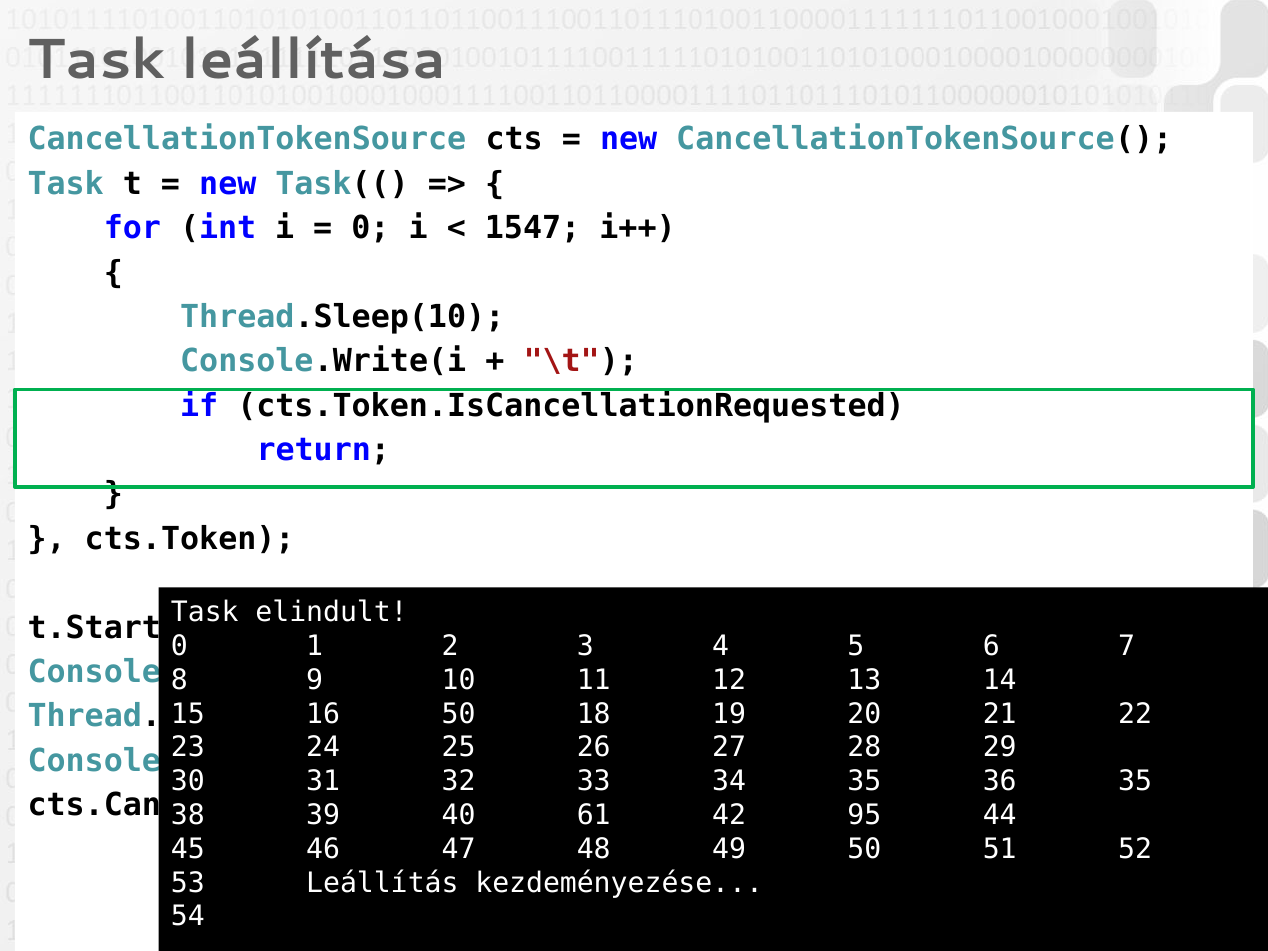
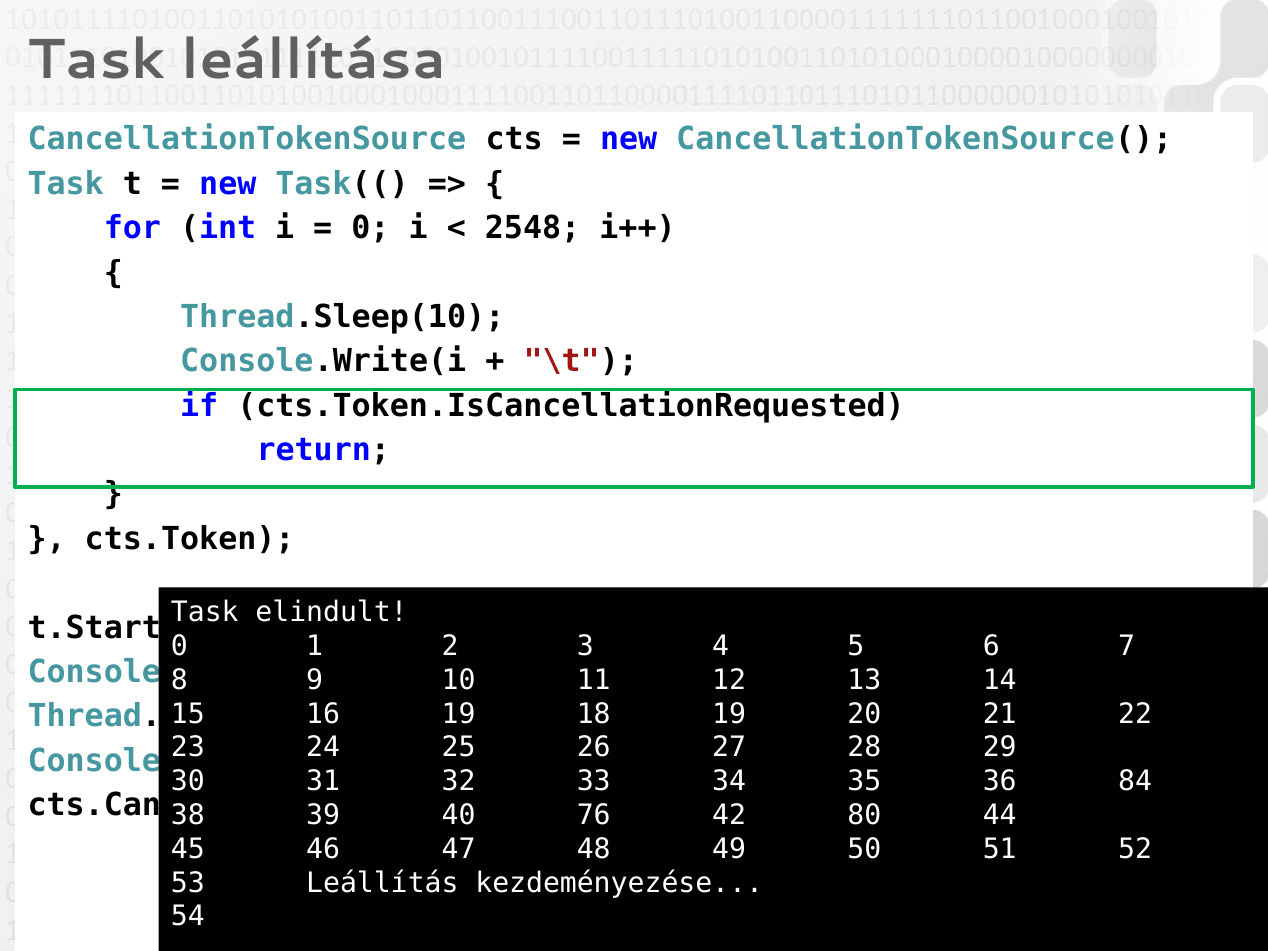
1547: 1547 -> 2548
50 at (459, 714): 50 -> 19
36 35: 35 -> 84
61: 61 -> 76
95: 95 -> 80
